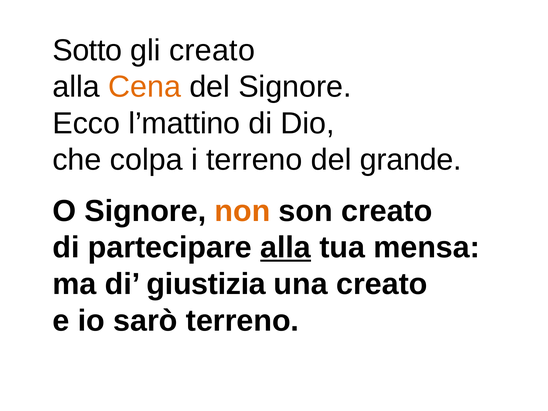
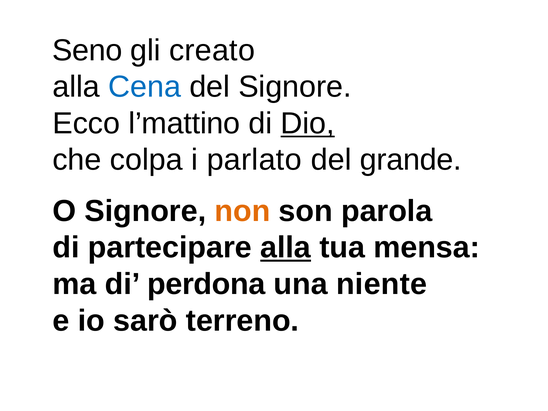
Sotto: Sotto -> Seno
Cena colour: orange -> blue
Dio underline: none -> present
i terreno: terreno -> parlato
son creato: creato -> parola
giustizia: giustizia -> perdona
una creato: creato -> niente
